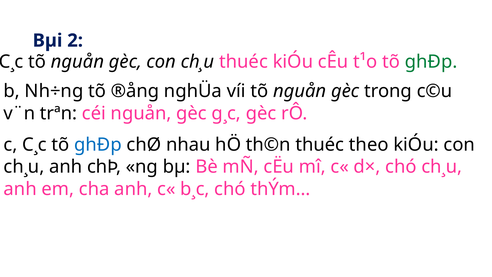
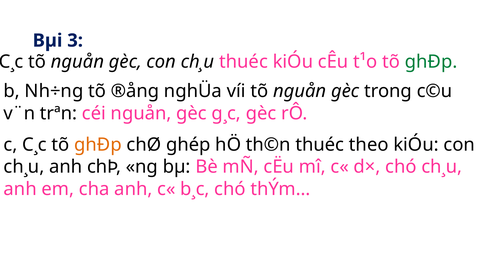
2: 2 -> 3
ghÐp at (98, 145) colour: blue -> orange
nhau: nhau -> ghép
